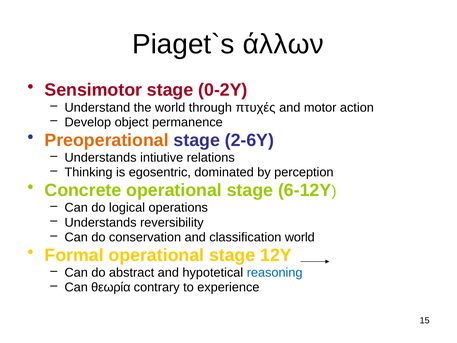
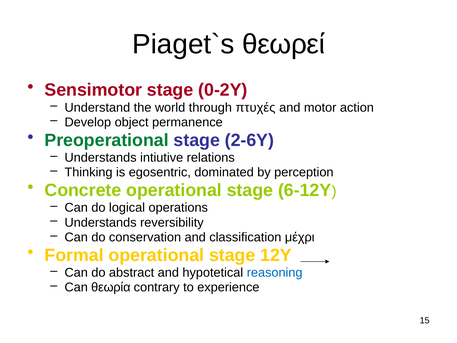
άλλων: άλλων -> θεωρεί
Preoperational colour: orange -> green
classification world: world -> μέχρι
